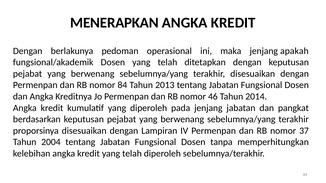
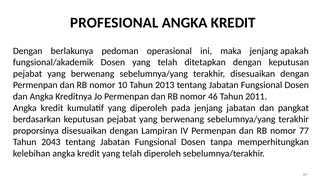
MENERAPKAN: MENERAPKAN -> PROFESIONAL
84: 84 -> 10
2014: 2014 -> 2011
37: 37 -> 77
2004: 2004 -> 2043
